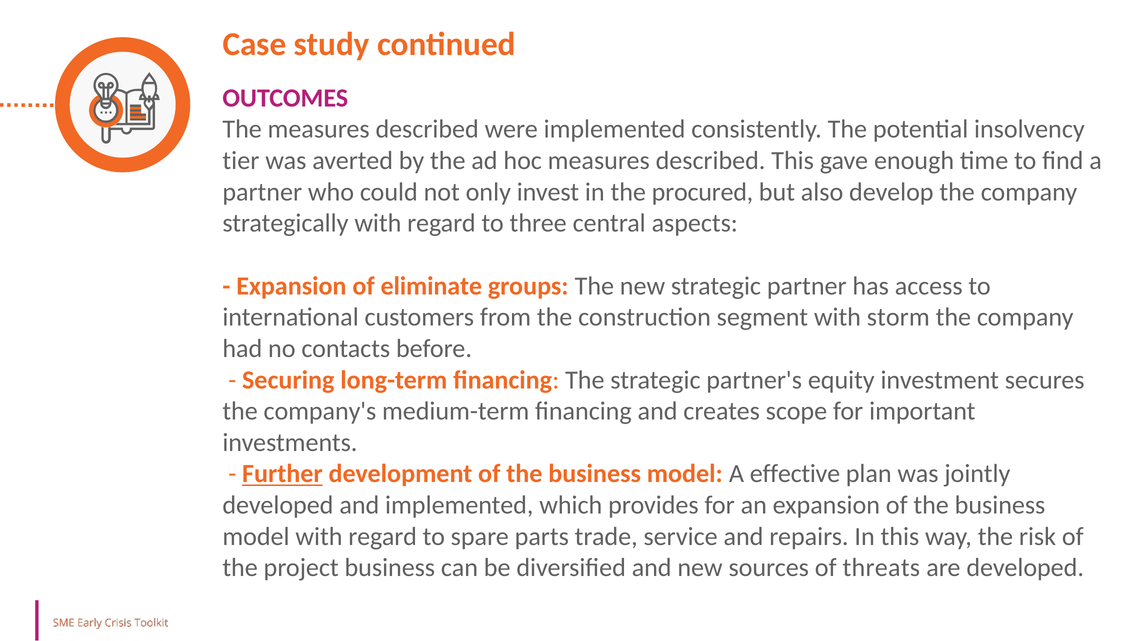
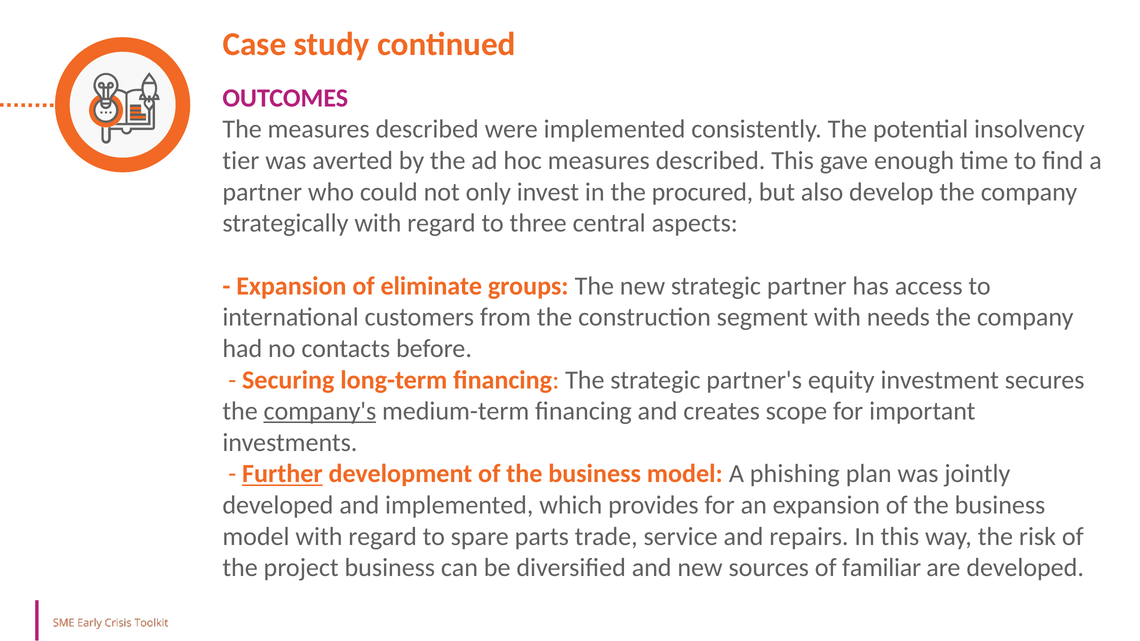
storm: storm -> needs
company's underline: none -> present
effective: effective -> phishing
threats: threats -> familiar
